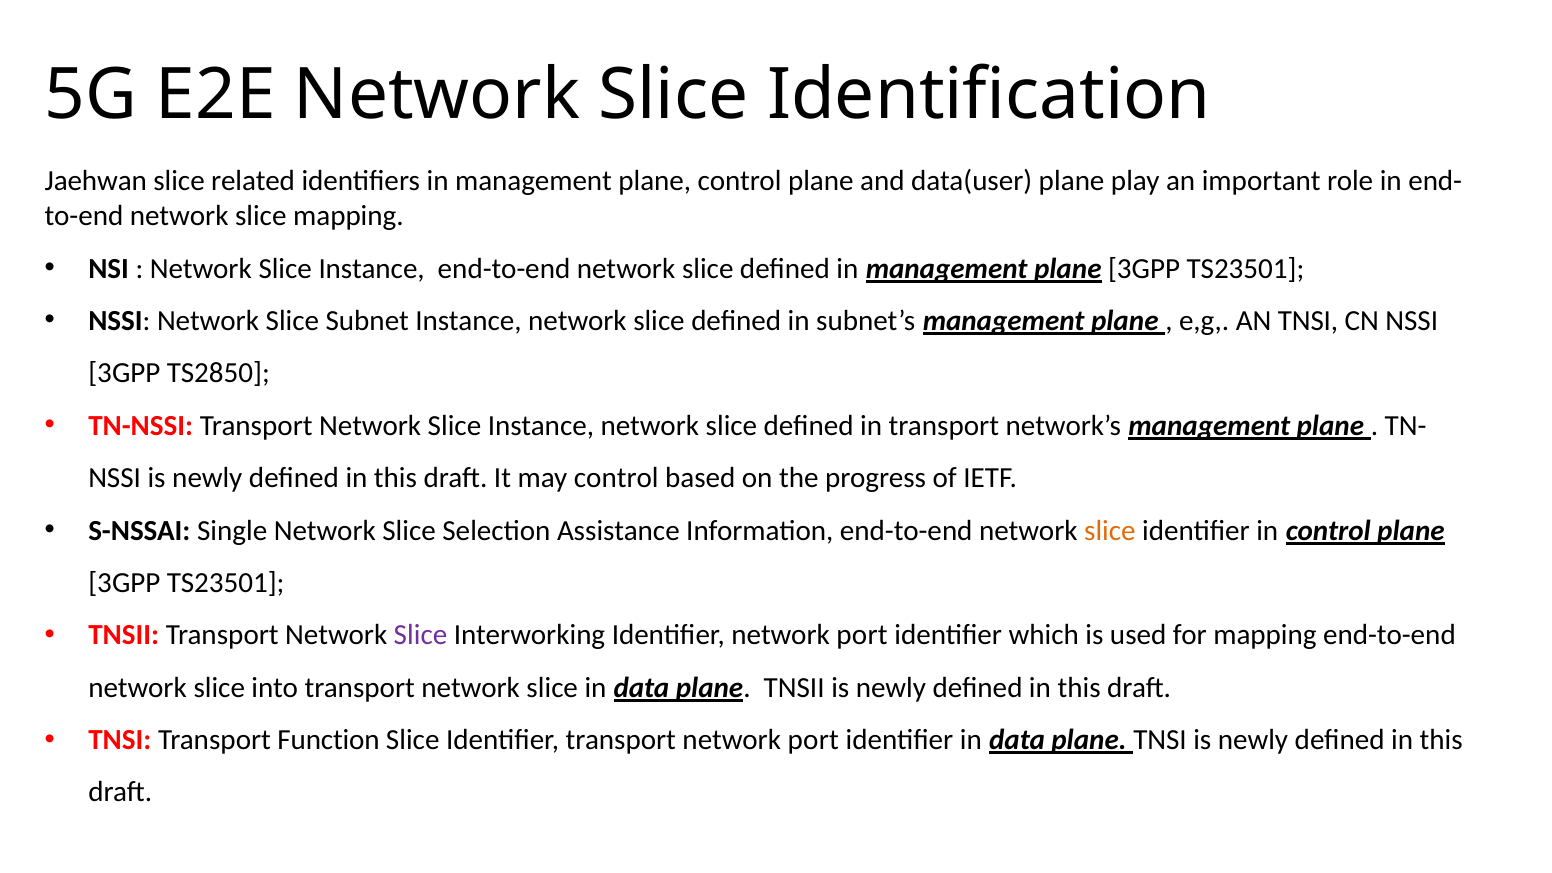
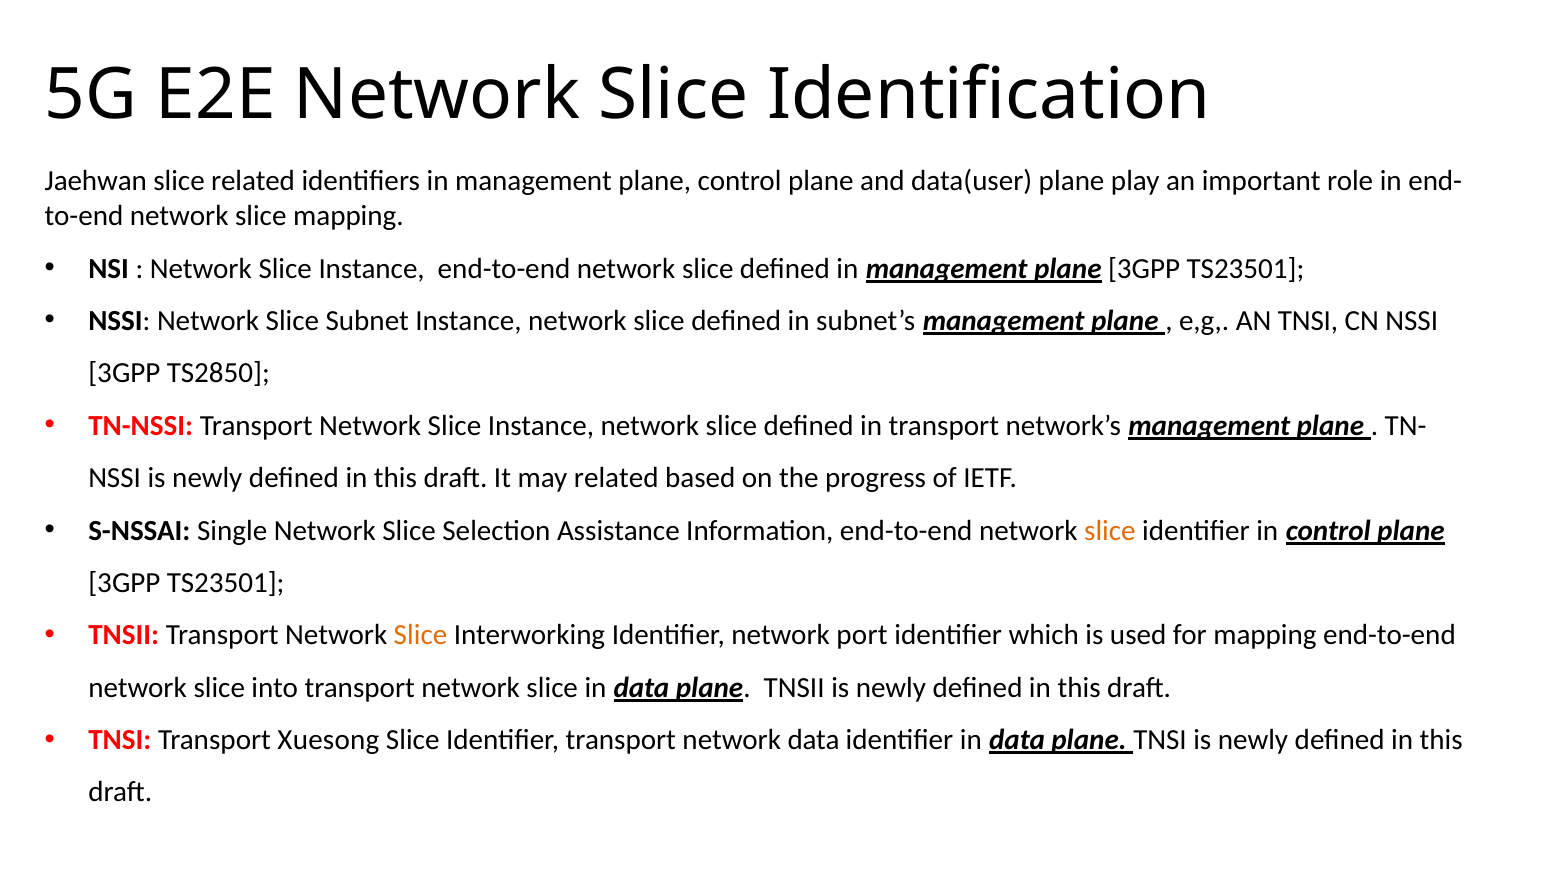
may control: control -> related
Slice at (421, 635) colour: purple -> orange
Function: Function -> Xuesong
transport network port: port -> data
